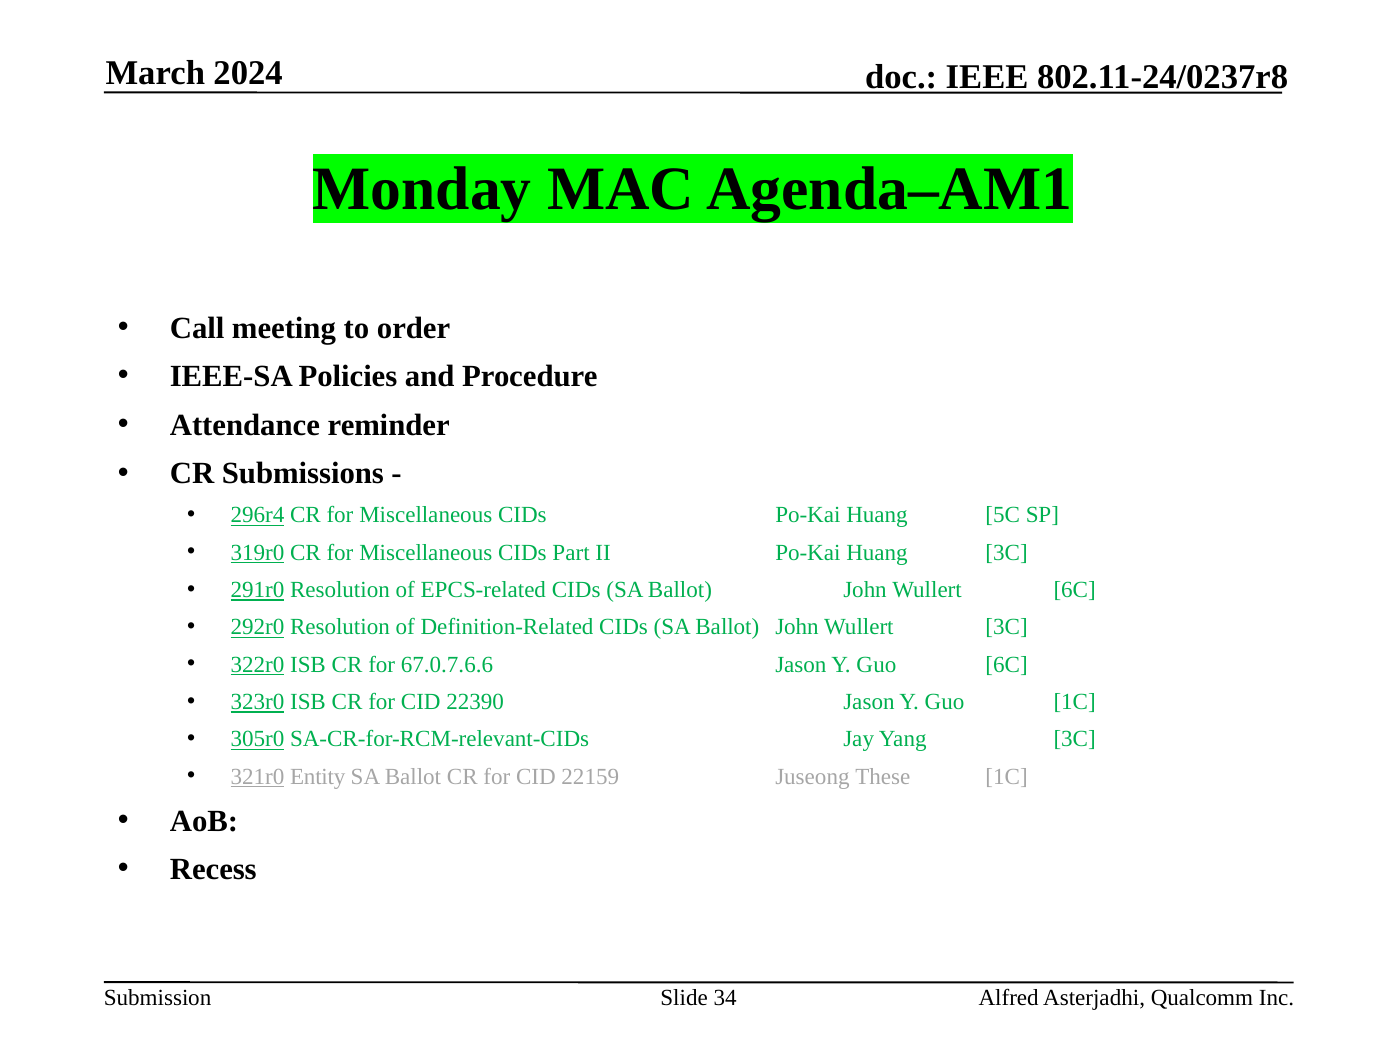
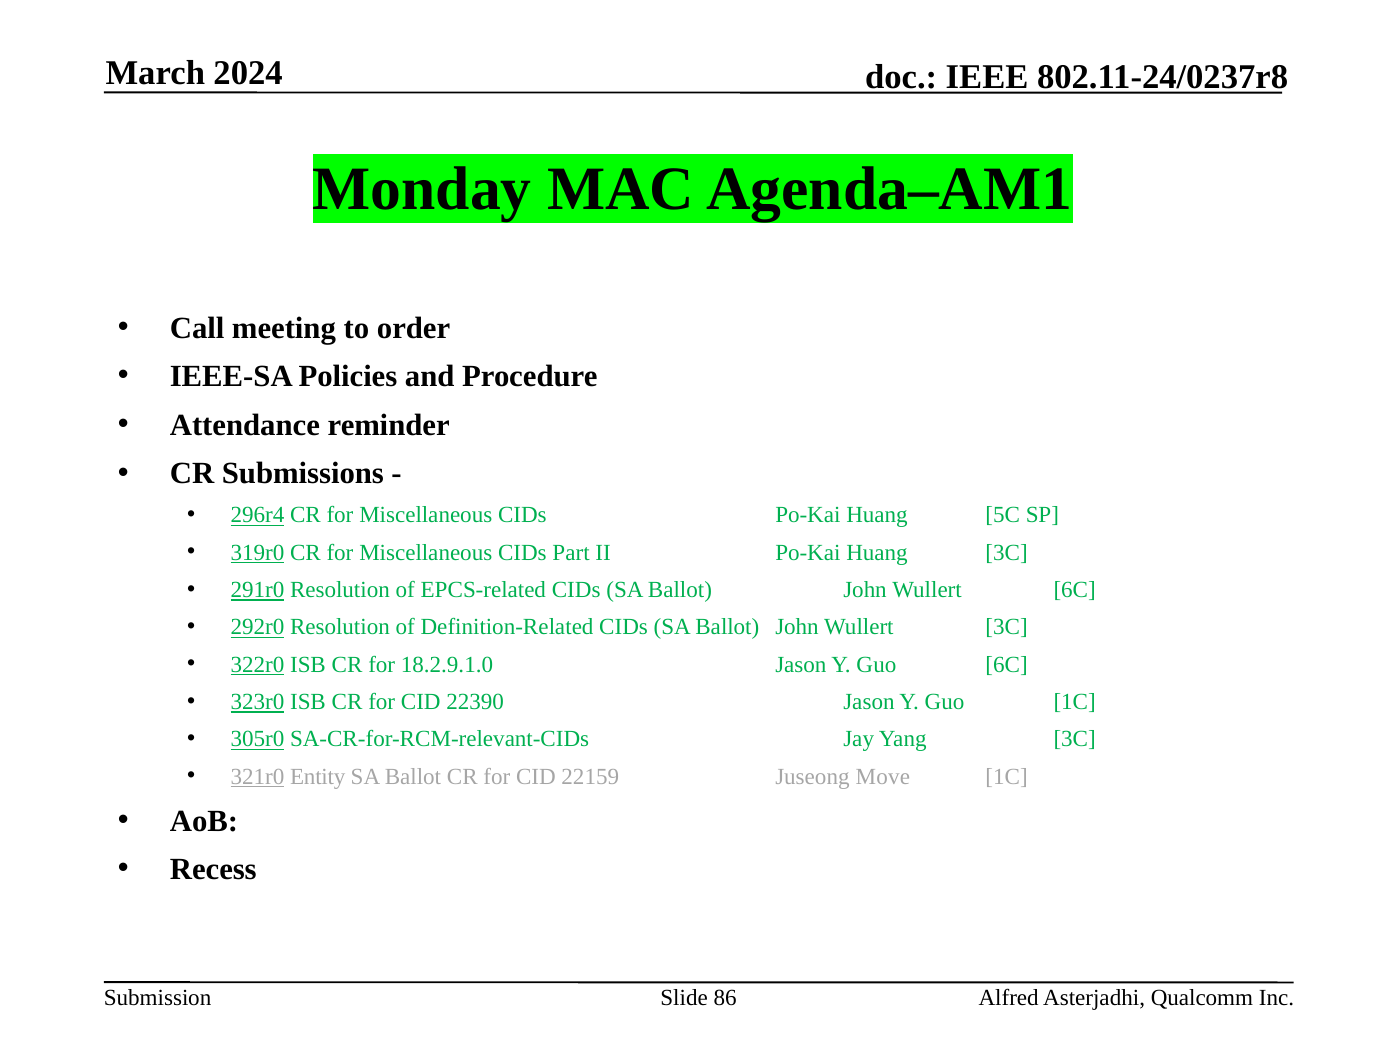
67.0.7.6.6: 67.0.7.6.6 -> 18.2.9.1.0
These: These -> Move
34: 34 -> 86
